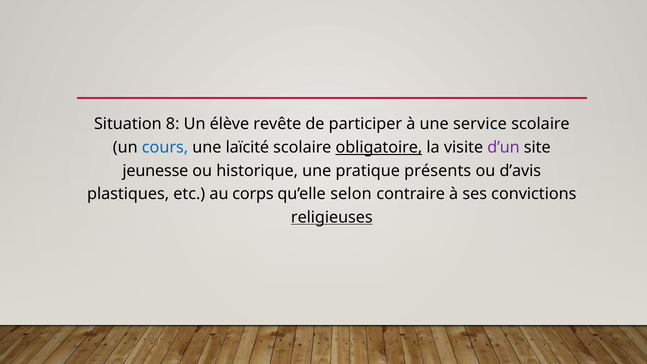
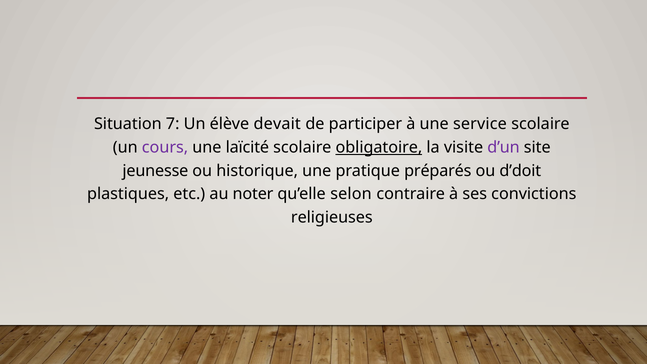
8: 8 -> 7
revête: revête -> devait
cours colour: blue -> purple
présents: présents -> préparés
d’avis: d’avis -> d’doit
corps: corps -> noter
religieuses underline: present -> none
